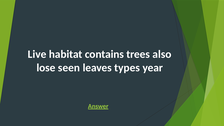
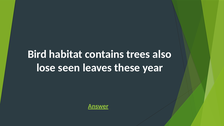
Live: Live -> Bird
types: types -> these
